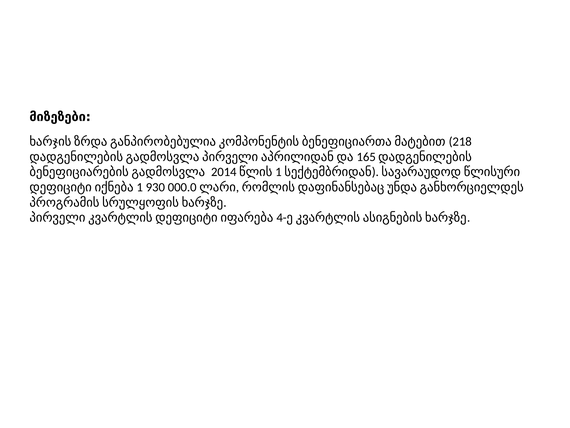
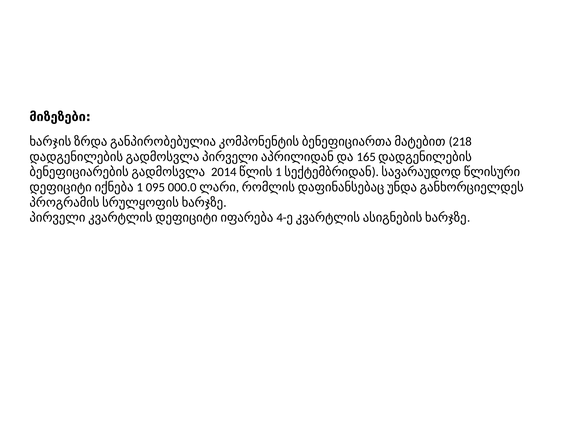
930: 930 -> 095
